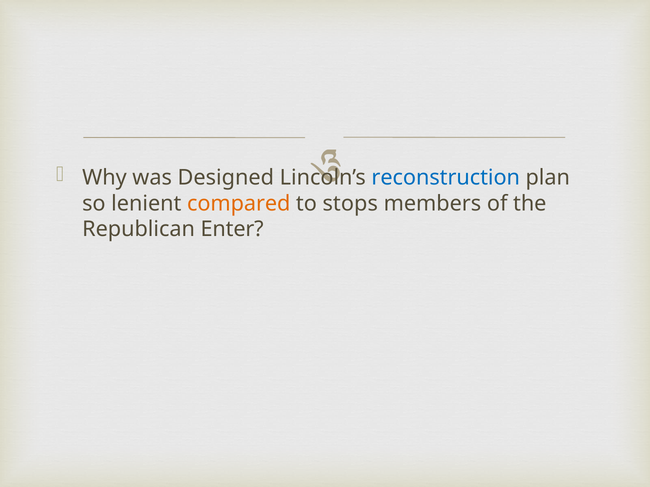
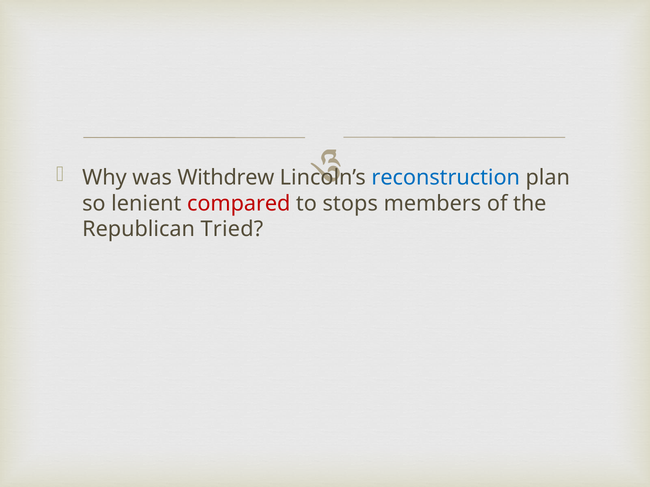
Designed: Designed -> Withdrew
compared colour: orange -> red
Enter: Enter -> Tried
